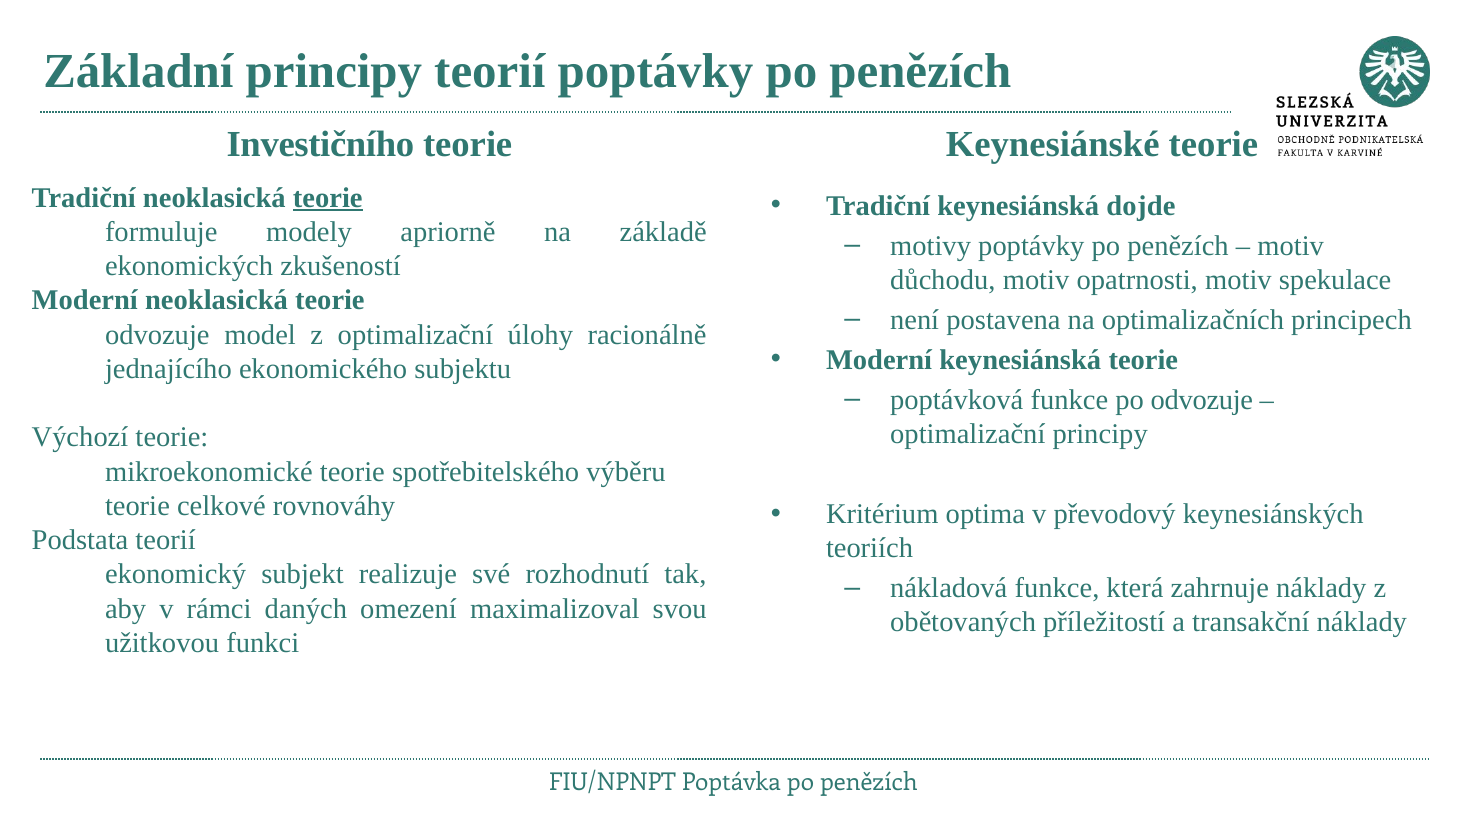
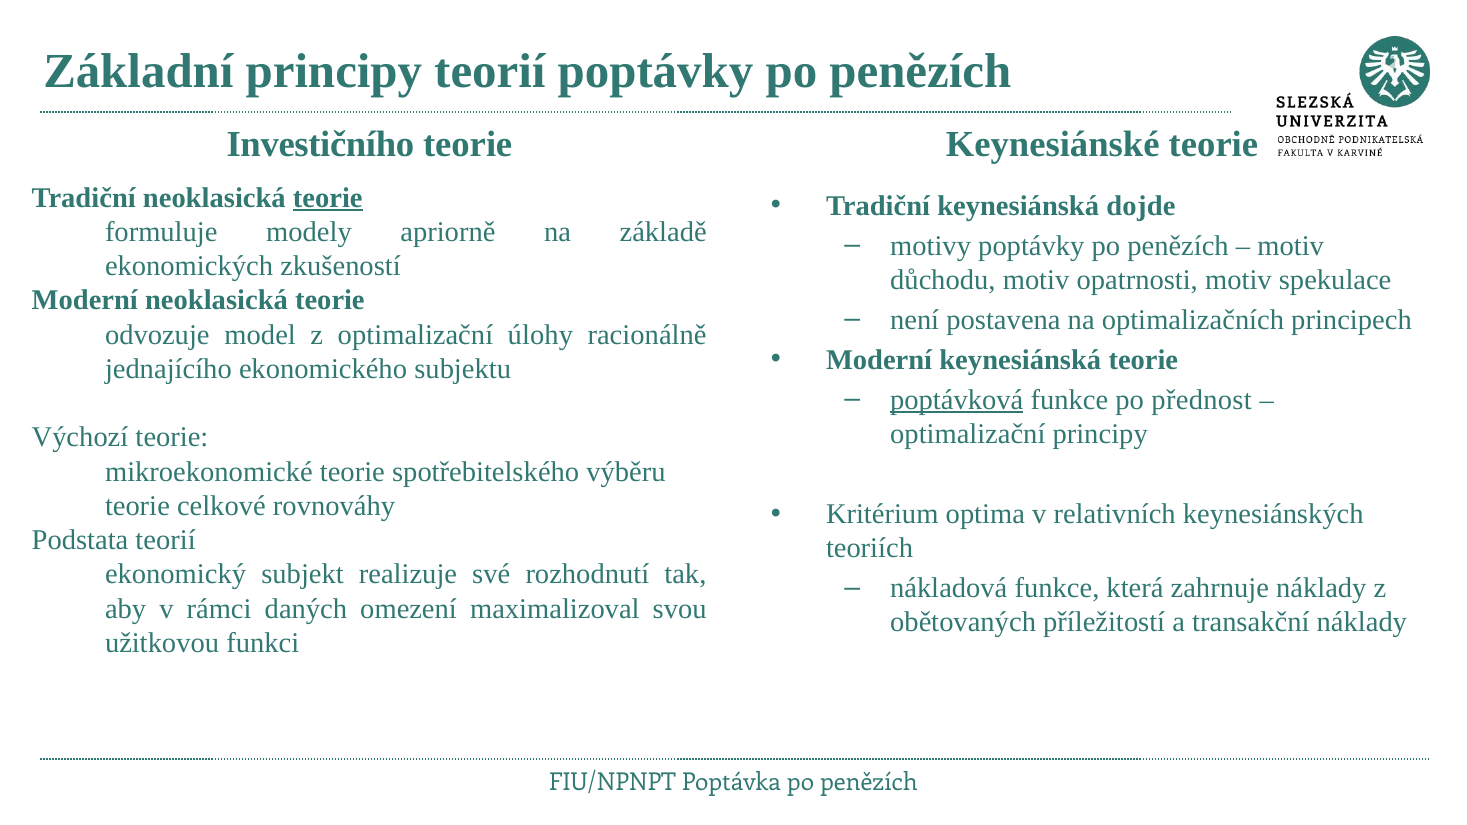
poptávková underline: none -> present
po odvozuje: odvozuje -> přednost
převodový: převodový -> relativních
